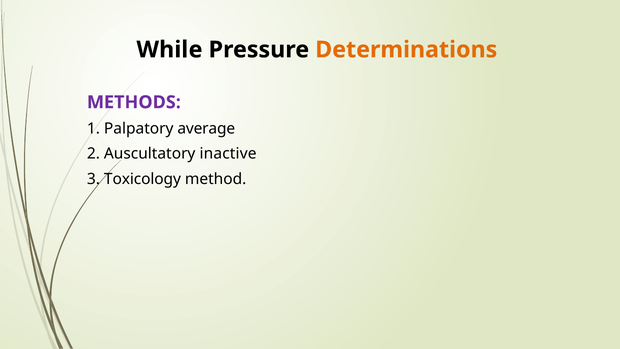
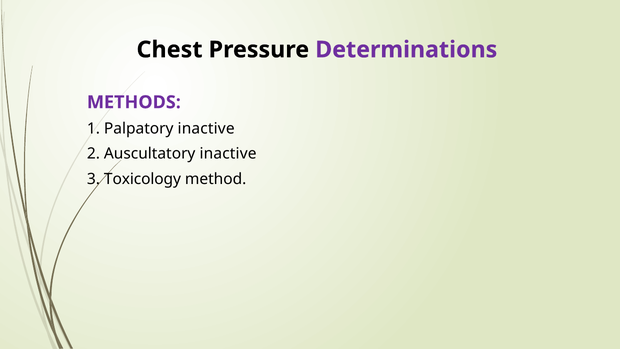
While: While -> Chest
Determinations colour: orange -> purple
Palpatory average: average -> inactive
